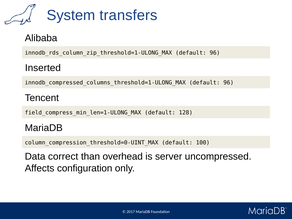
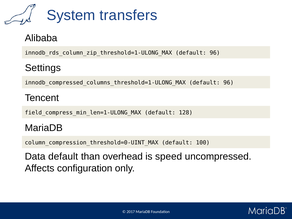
Inserted: Inserted -> Settings
Data correct: correct -> default
server: server -> speed
